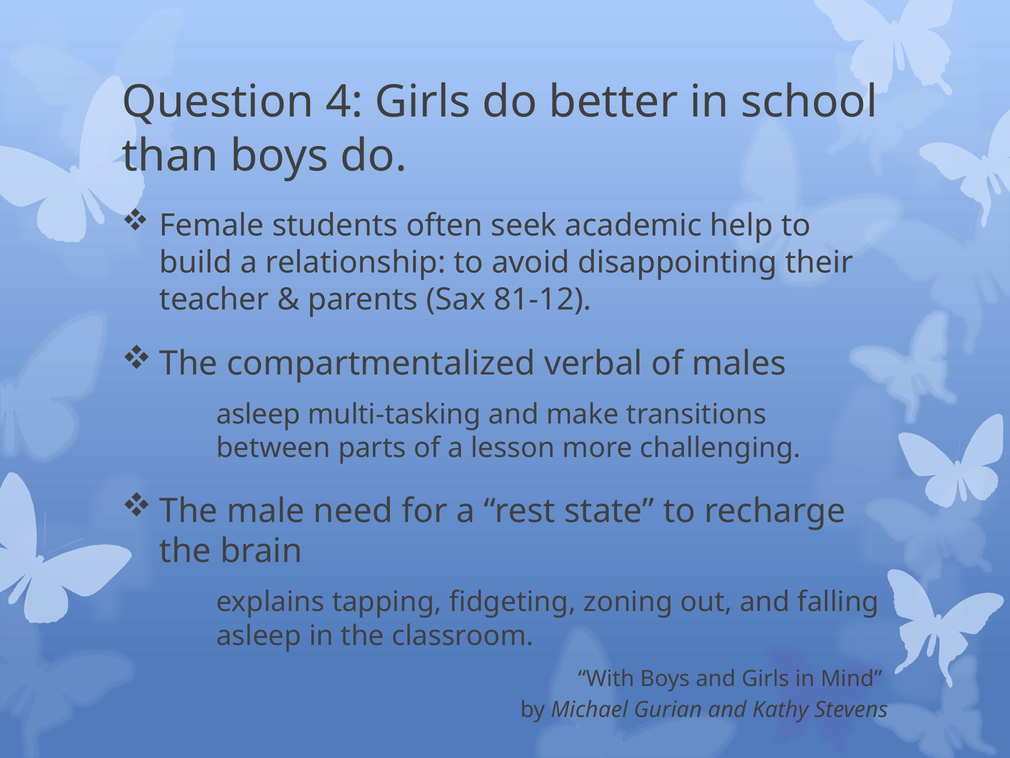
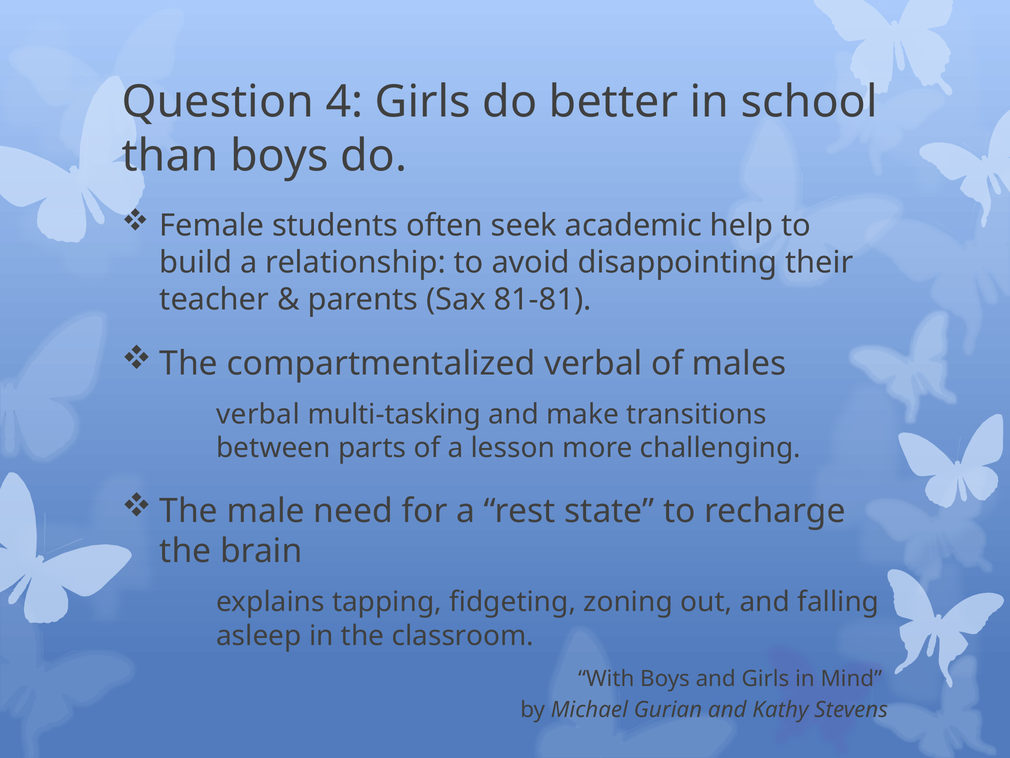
81-12: 81-12 -> 81-81
asleep at (258, 414): asleep -> verbal
